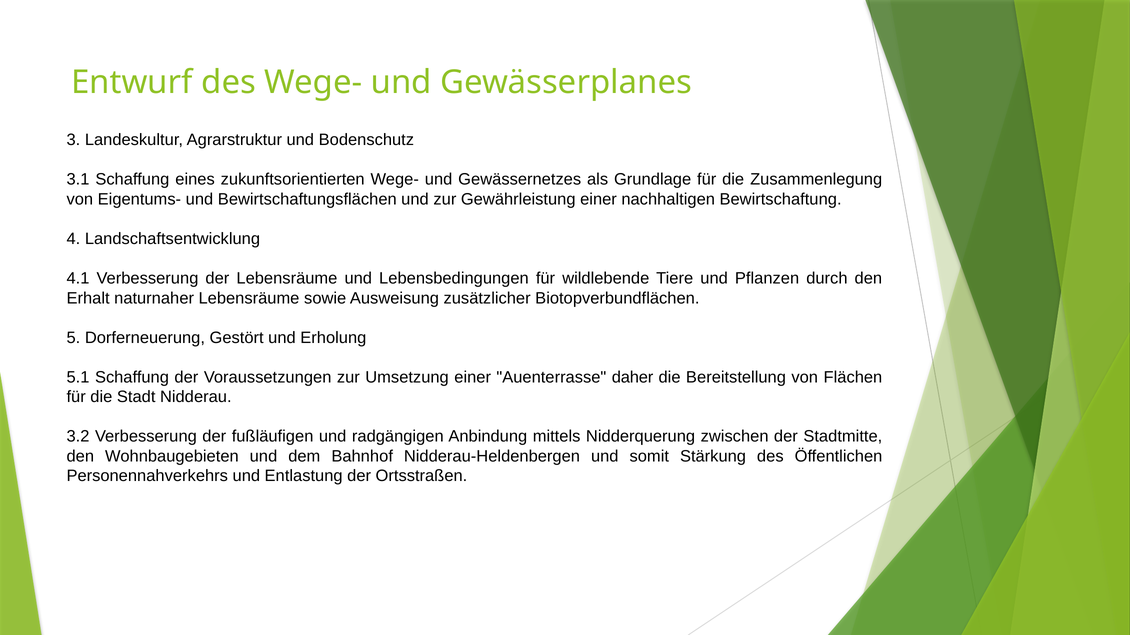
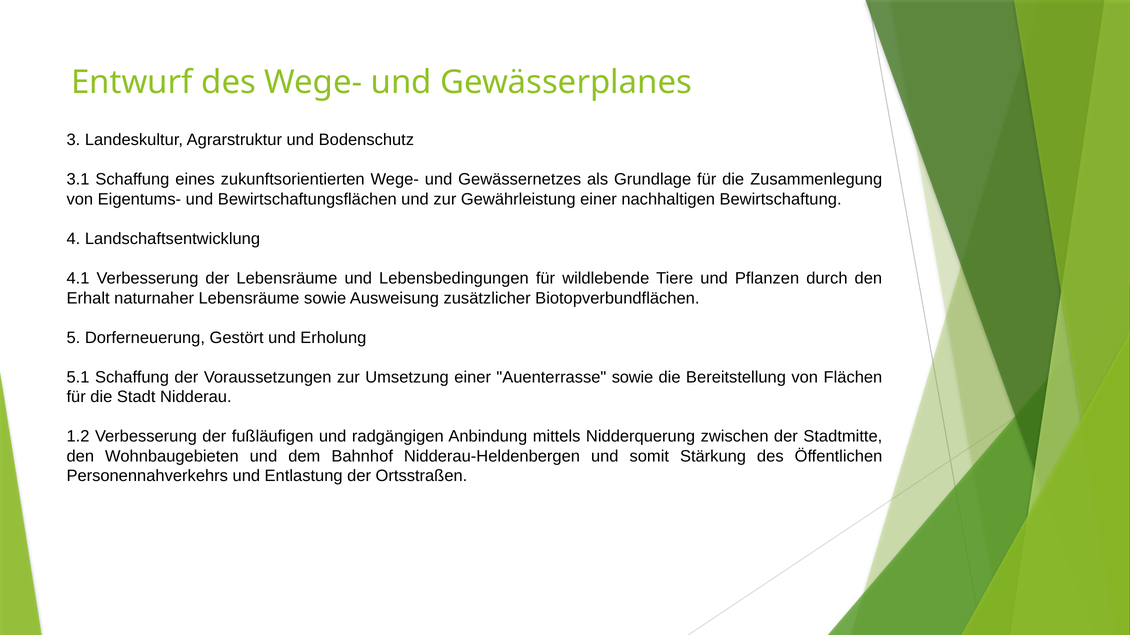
Auenterrasse daher: daher -> sowie
3.2: 3.2 -> 1.2
